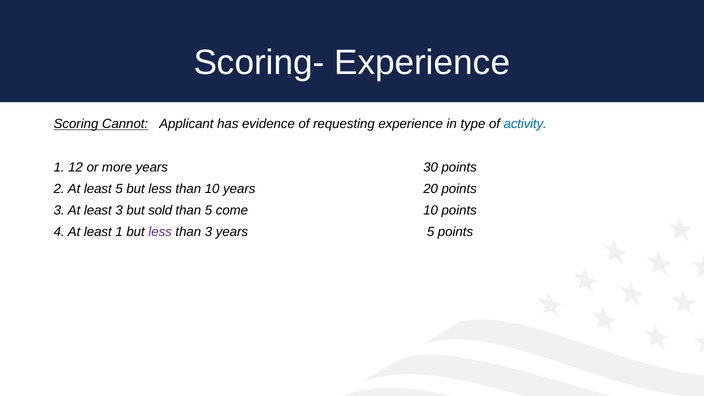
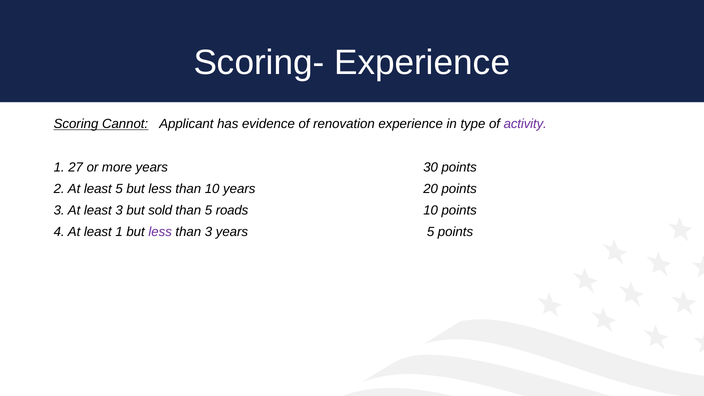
requesting: requesting -> renovation
activity colour: blue -> purple
12: 12 -> 27
come: come -> roads
